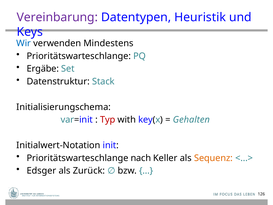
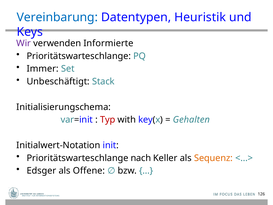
Vereinbarung colour: purple -> blue
Wir colour: blue -> purple
Mindestens: Mindestens -> Informierte
Ergäbe: Ergäbe -> Immer
Datenstruktur: Datenstruktur -> Unbeschäftigt
Zurück: Zurück -> Offene
